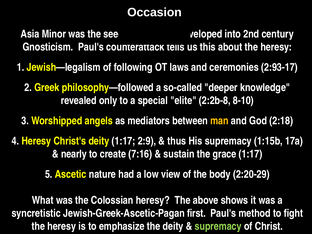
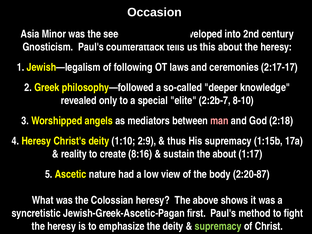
2:93-17: 2:93-17 -> 2:17-17
2:2b-8: 2:2b-8 -> 2:2b-7
man colour: yellow -> pink
deity 1:17: 1:17 -> 1:10
nearly: nearly -> reality
7:16: 7:16 -> 8:16
the grace: grace -> about
2:20-29: 2:20-29 -> 2:20-87
